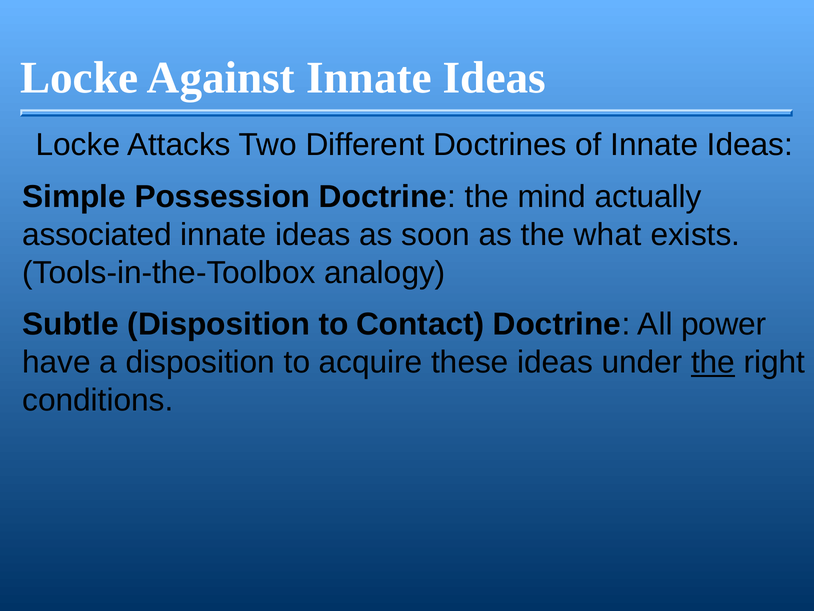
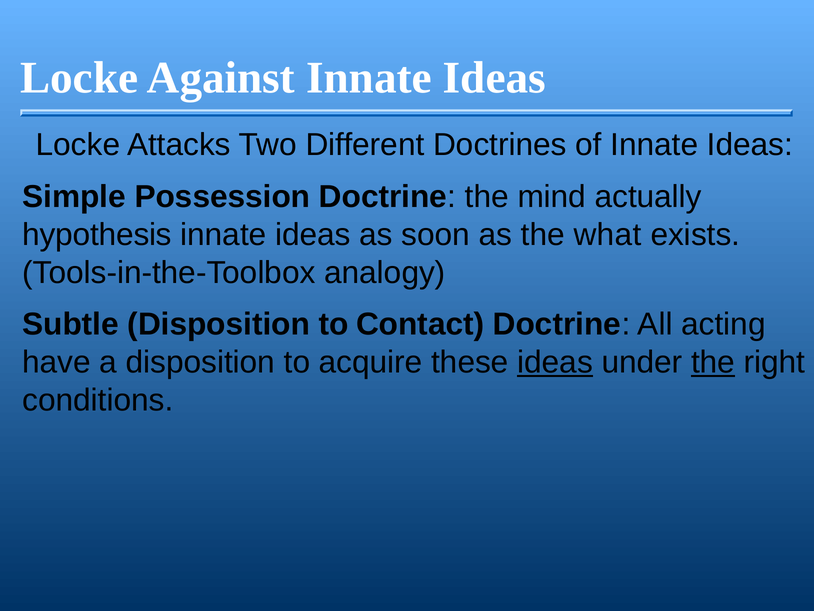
associated: associated -> hypothesis
power: power -> acting
ideas at (555, 362) underline: none -> present
